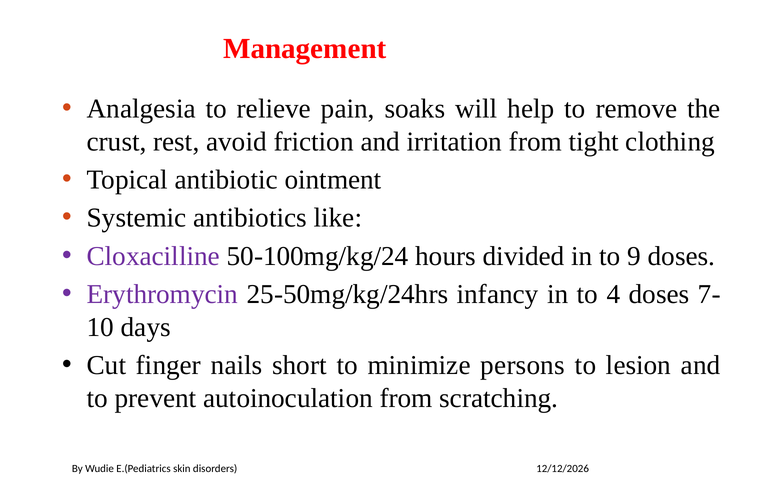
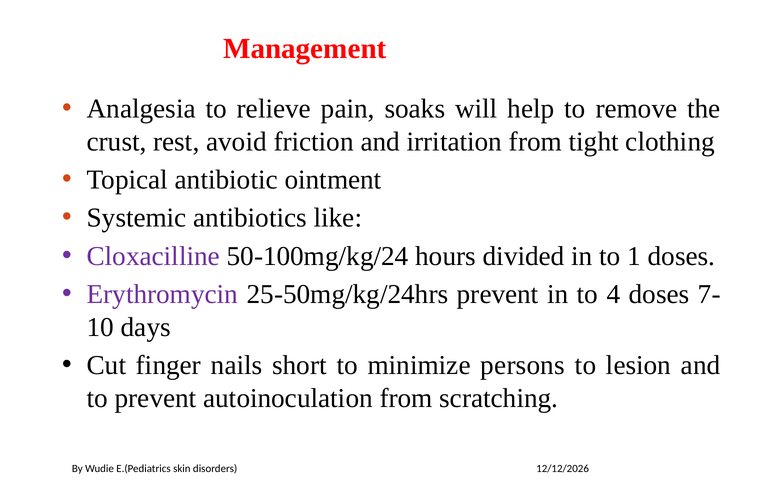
9: 9 -> 1
25-50mg/kg/24hrs infancy: infancy -> prevent
